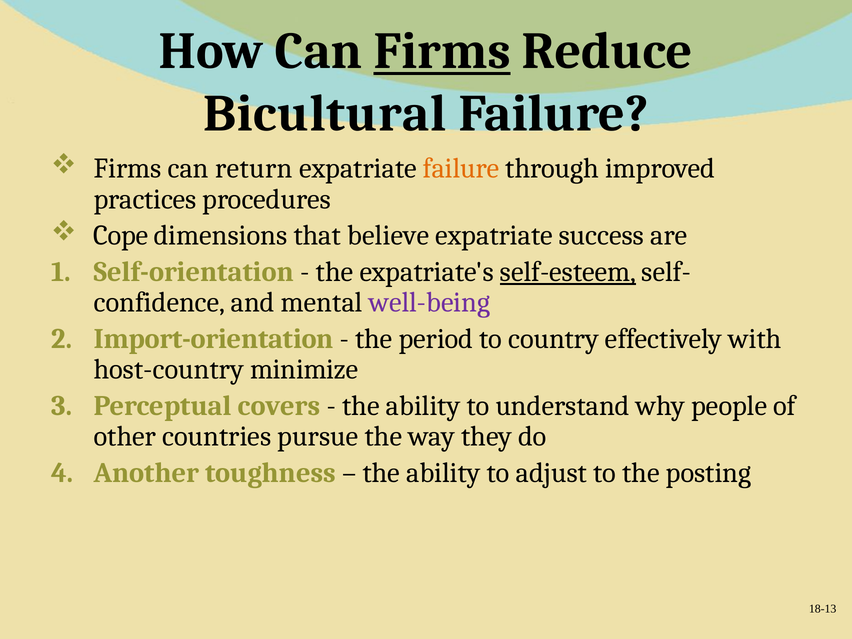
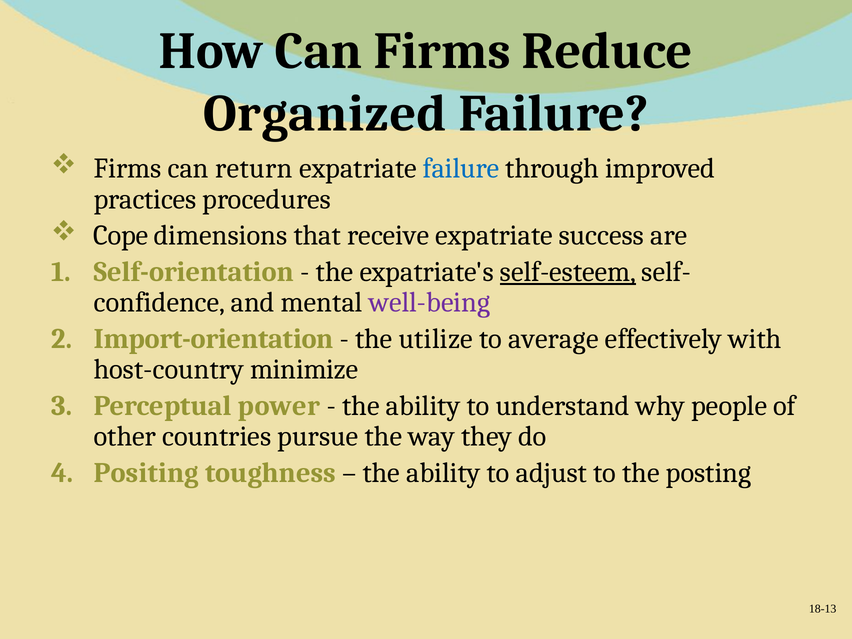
Firms at (442, 51) underline: present -> none
Bicultural: Bicultural -> Organized
failure at (461, 169) colour: orange -> blue
believe: believe -> receive
period: period -> utilize
country: country -> average
covers: covers -> power
Another: Another -> Positing
